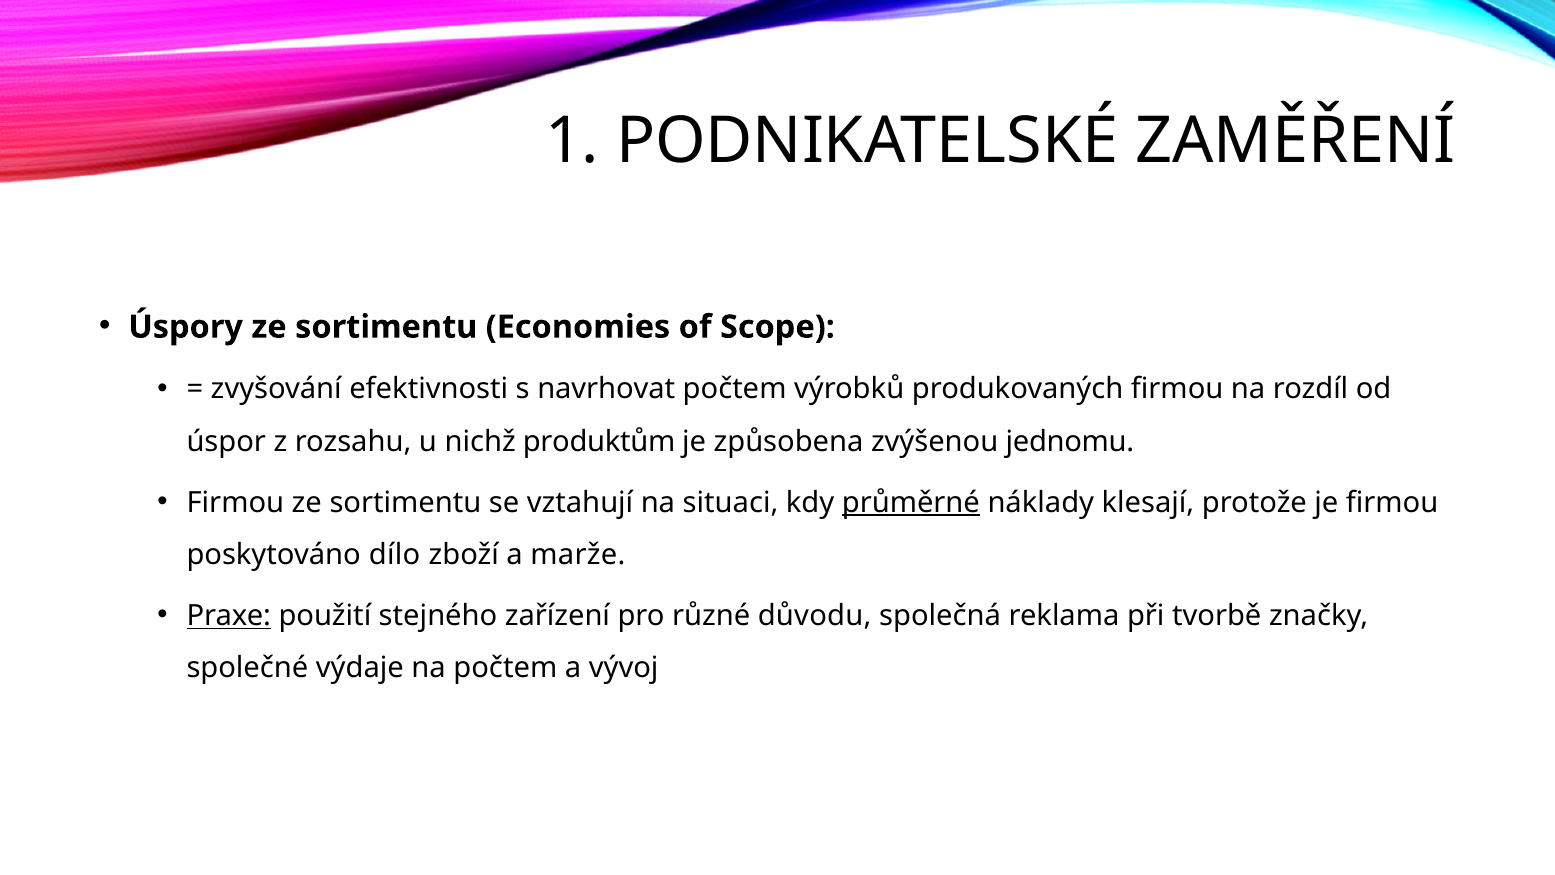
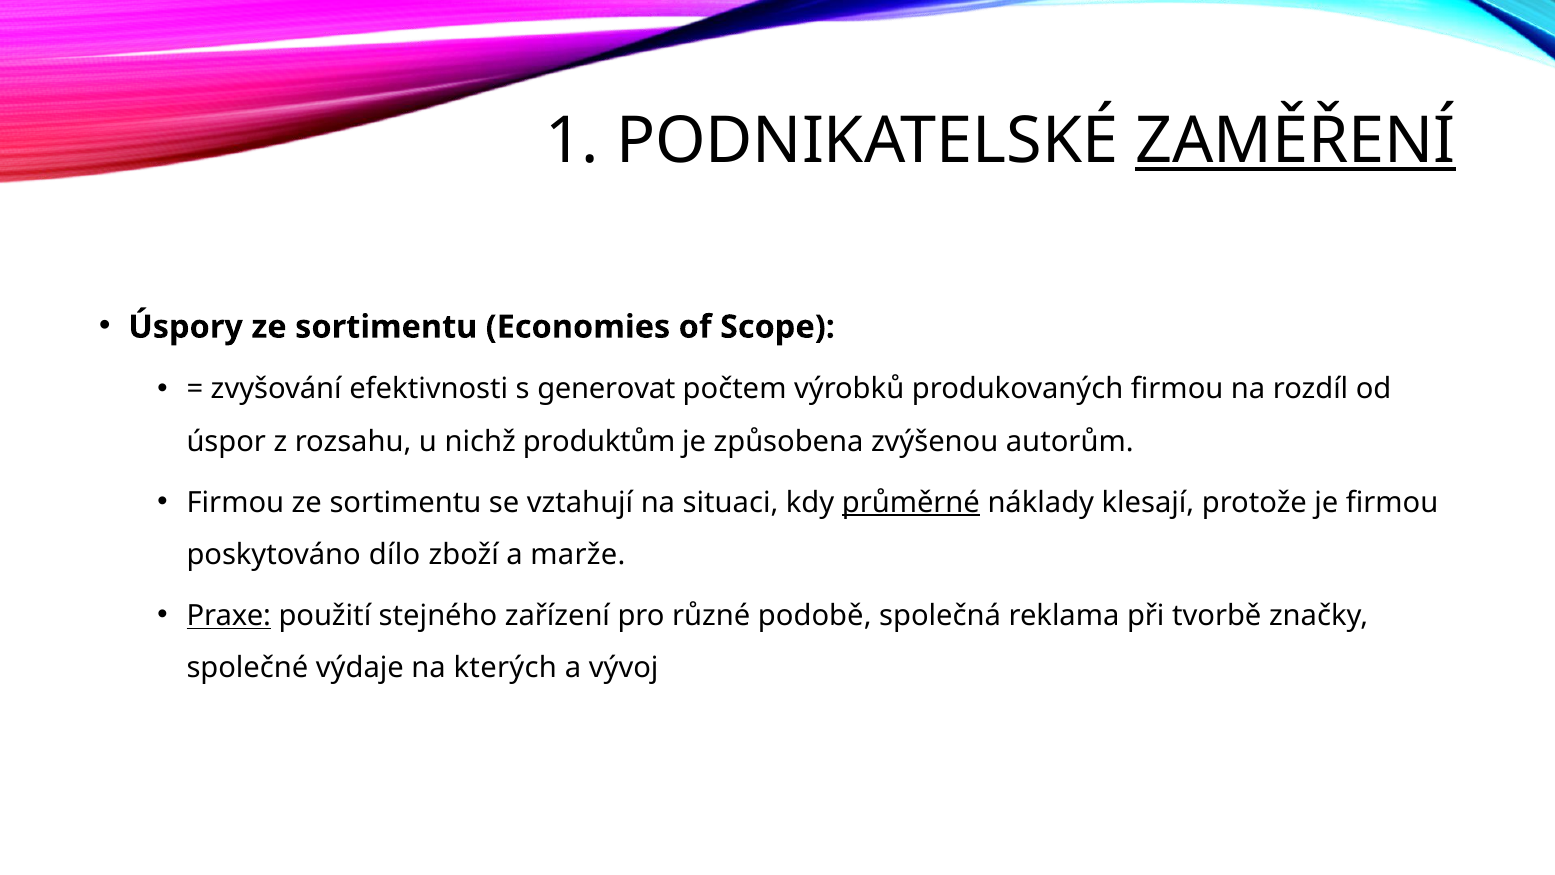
ZAMĚŘENÍ underline: none -> present
navrhovat: navrhovat -> generovat
jednomu: jednomu -> autorům
důvodu: důvodu -> podobě
na počtem: počtem -> kterých
